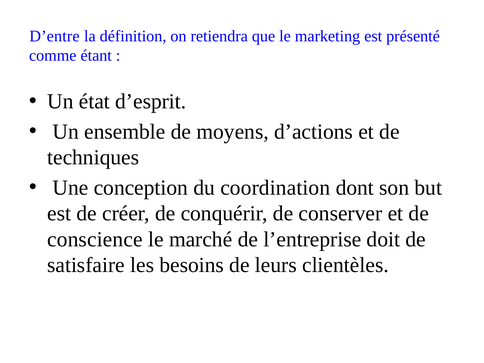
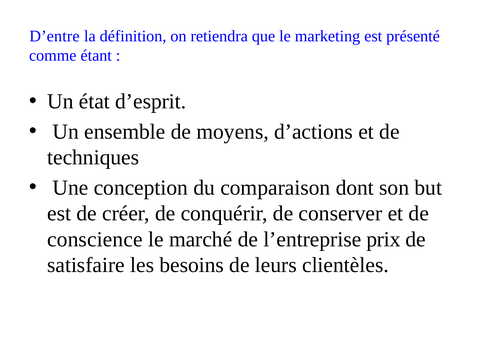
coordination: coordination -> comparaison
doit: doit -> prix
